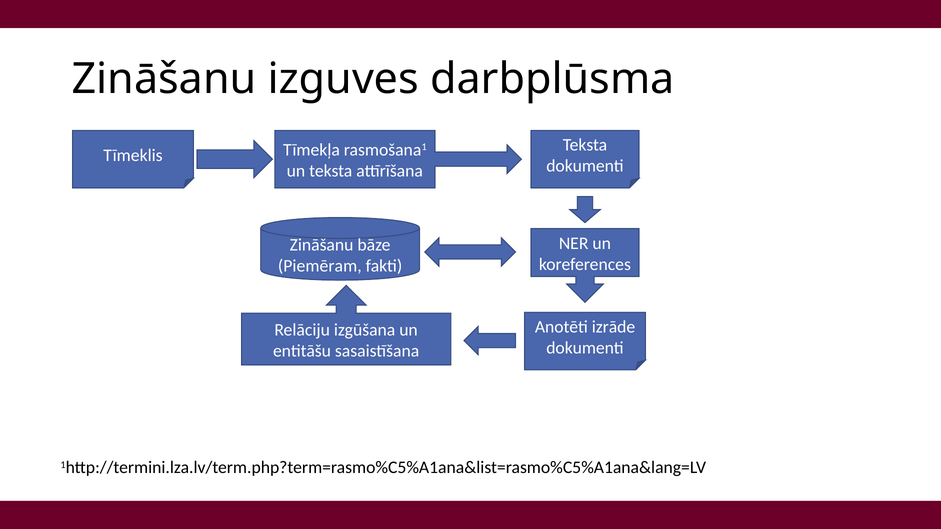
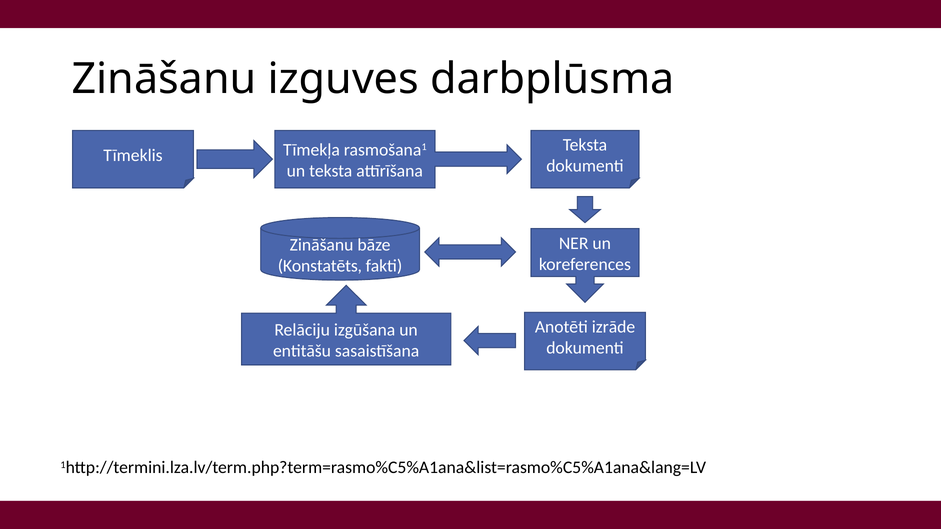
Piemēram: Piemēram -> Konstatēts
